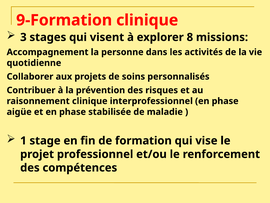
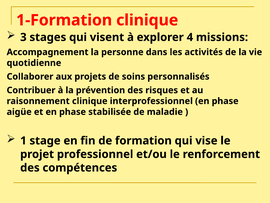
9-Formation: 9-Formation -> 1-Formation
8: 8 -> 4
